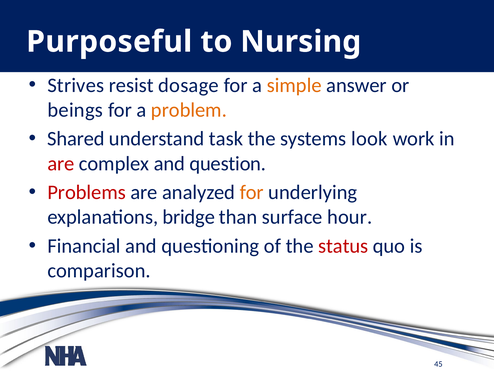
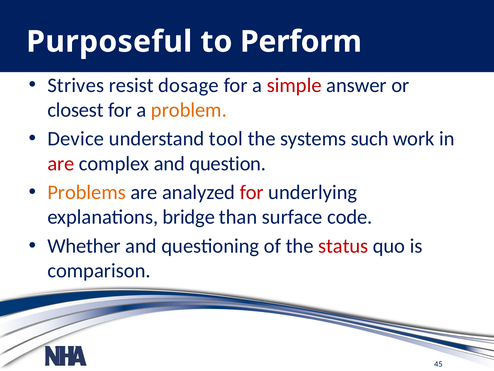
Nursing: Nursing -> Perform
simple colour: orange -> red
beings: beings -> closest
Shared: Shared -> Device
task: task -> tool
look: look -> such
Problems colour: red -> orange
for at (252, 192) colour: orange -> red
hour: hour -> code
Financial: Financial -> Whether
